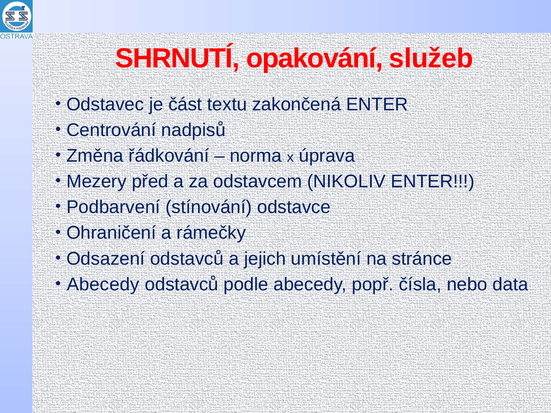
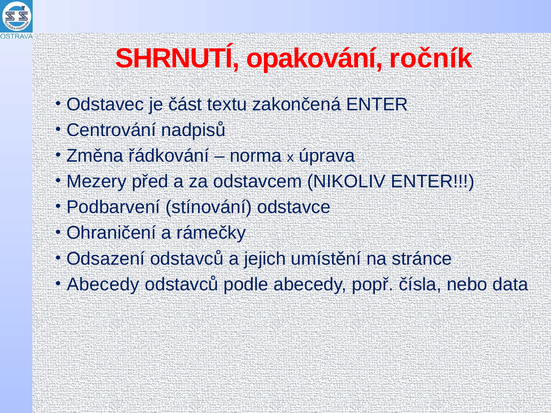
služeb: služeb -> ročník
